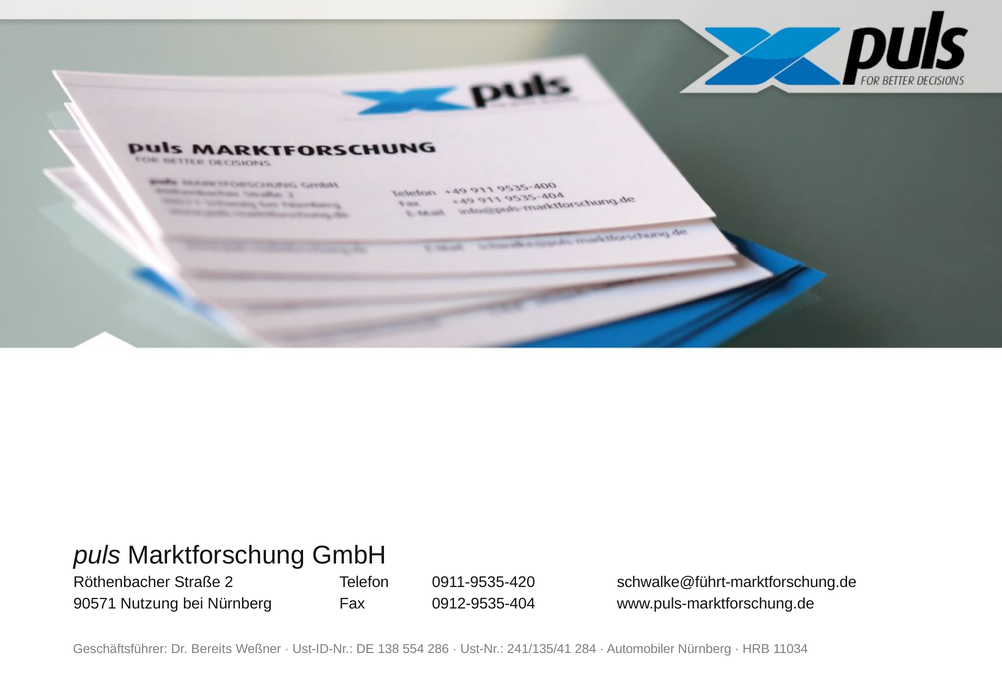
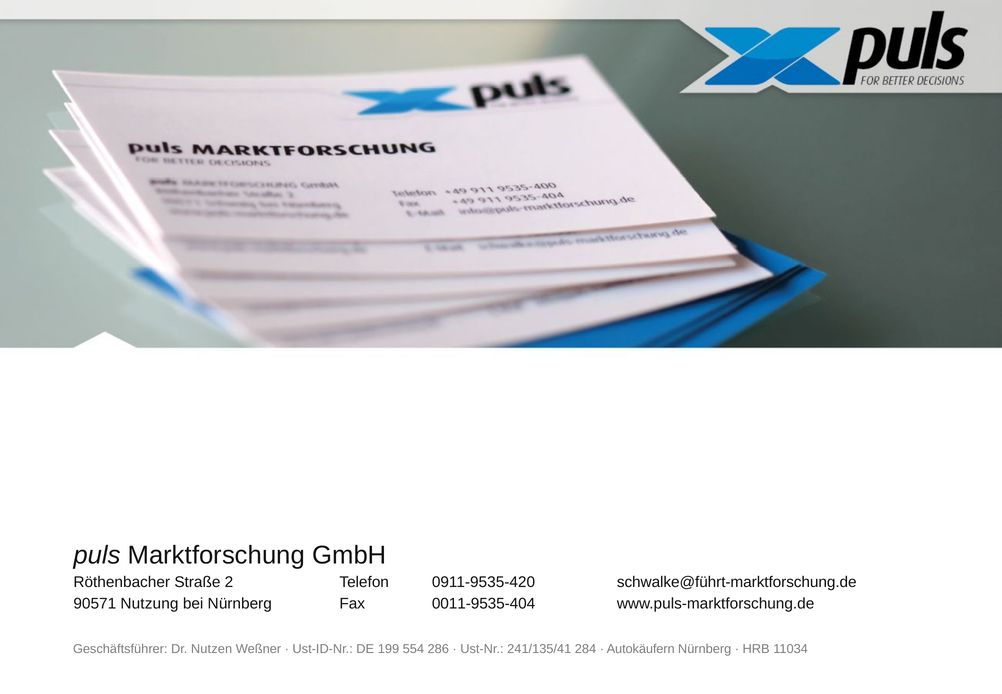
0912-9535-404: 0912-9535-404 -> 0011-9535-404
Bereits: Bereits -> Nutzen
138: 138 -> 199
Automobiler: Automobiler -> Autokäufern
